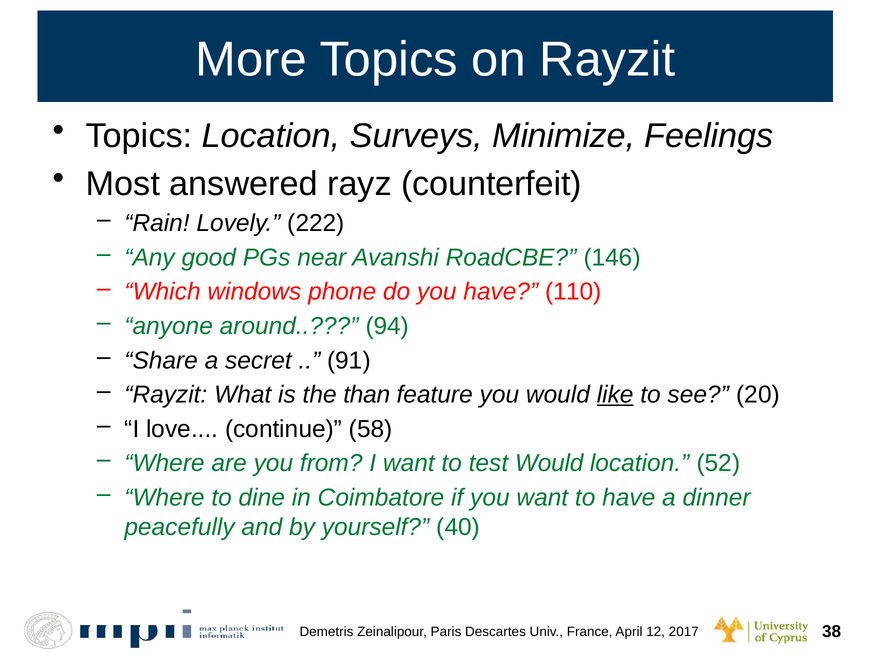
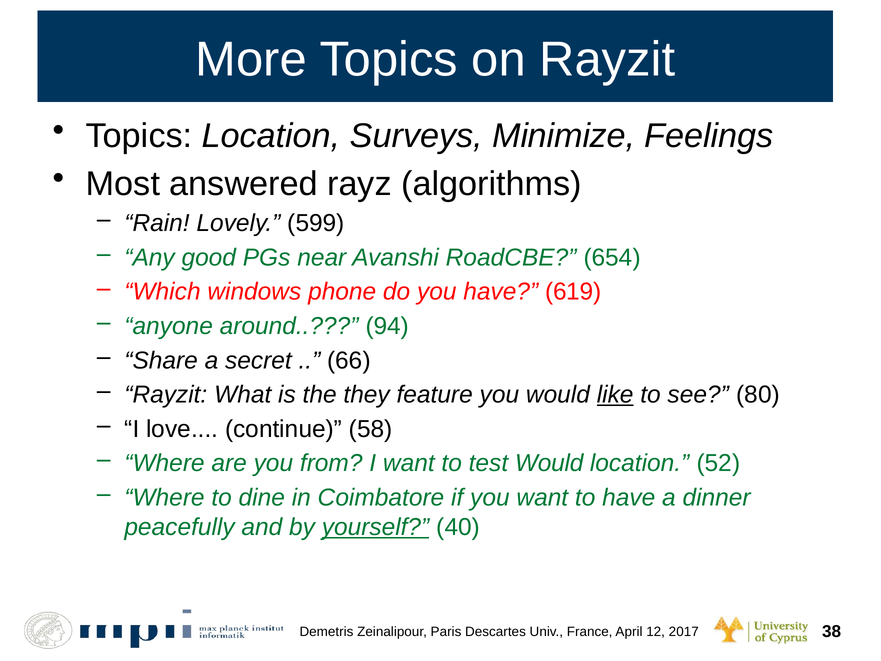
counterfeit: counterfeit -> algorithms
222: 222 -> 599
146: 146 -> 654
110: 110 -> 619
91: 91 -> 66
than: than -> they
20: 20 -> 80
yourself underline: none -> present
